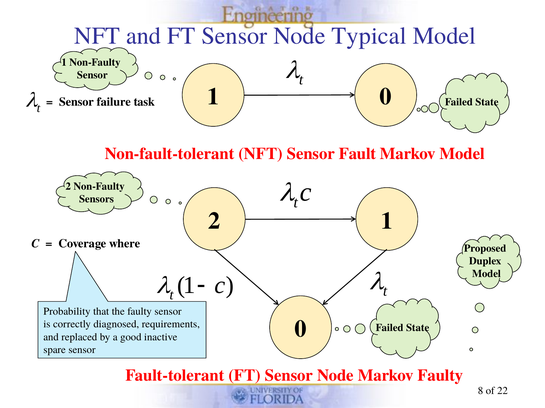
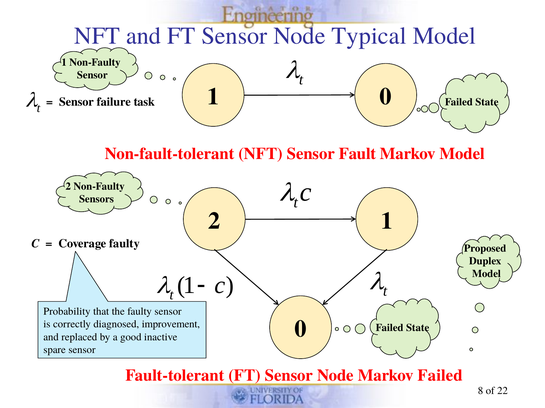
Coverage where: where -> faulty
requirements: requirements -> improvement
Markov Faulty: Faulty -> Failed
